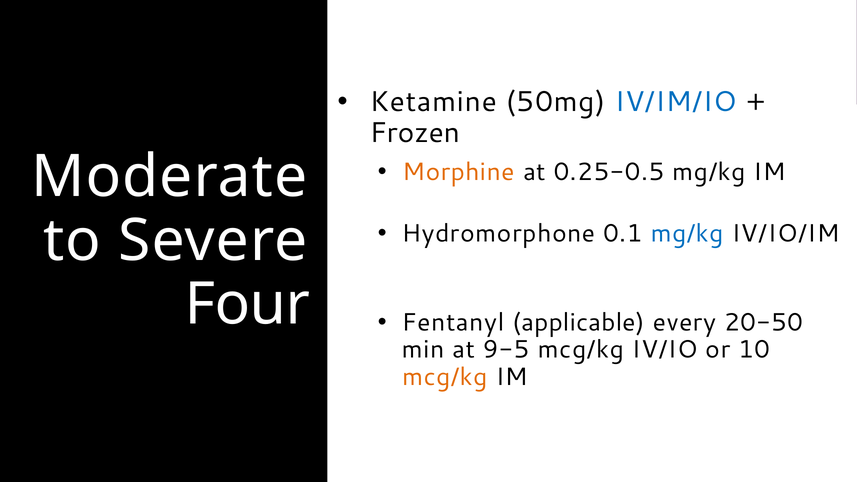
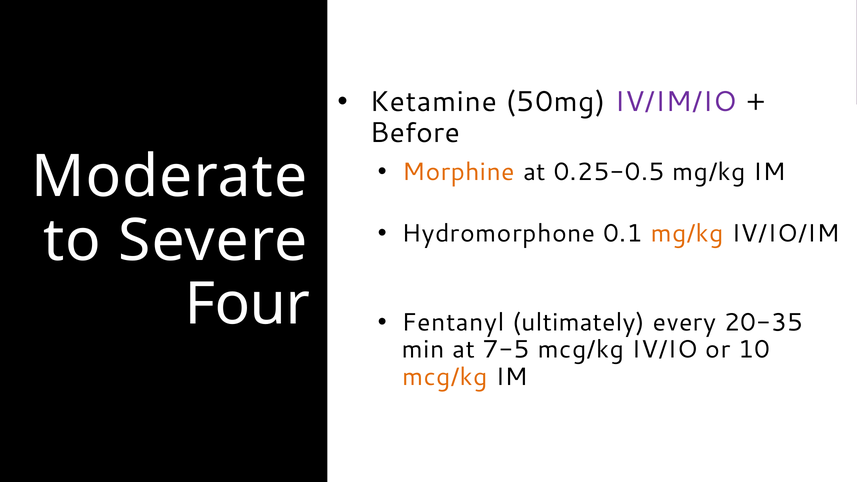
IV/IM/IO colour: blue -> purple
Frozen: Frozen -> Before
mg/kg at (687, 234) colour: blue -> orange
applicable: applicable -> ultimately
20-50: 20-50 -> 20-35
9-5: 9-5 -> 7-5
